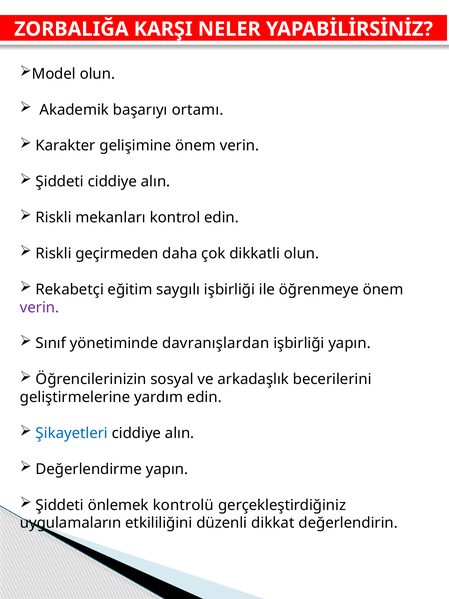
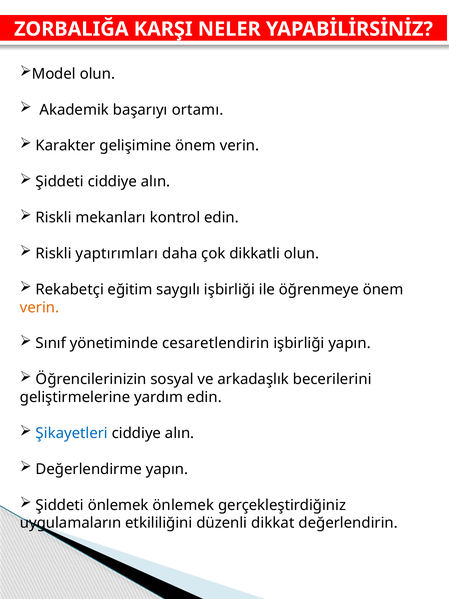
geçirmeden: geçirmeden -> yaptırımları
verin at (40, 307) colour: purple -> orange
davranışlardan: davranışlardan -> cesaretlendirin
önlemek kontrolü: kontrolü -> önlemek
